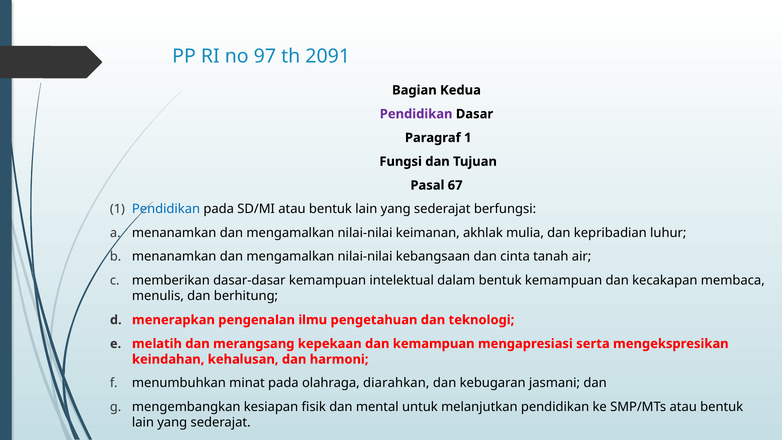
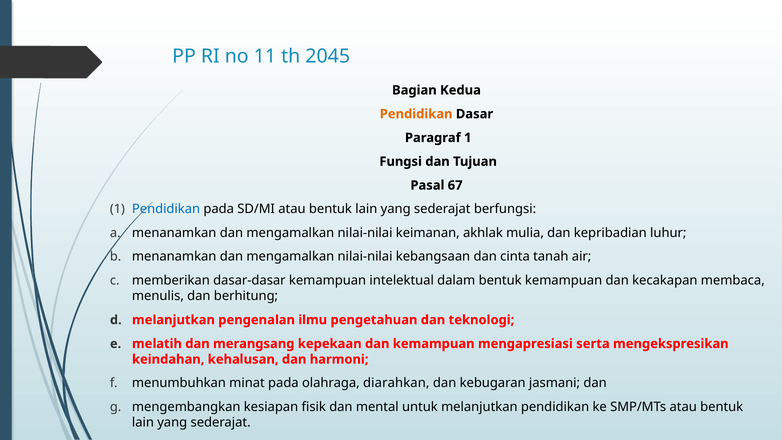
97: 97 -> 11
2091: 2091 -> 2045
Pendidikan at (416, 114) colour: purple -> orange
menerapkan at (173, 320): menerapkan -> melanjutkan
